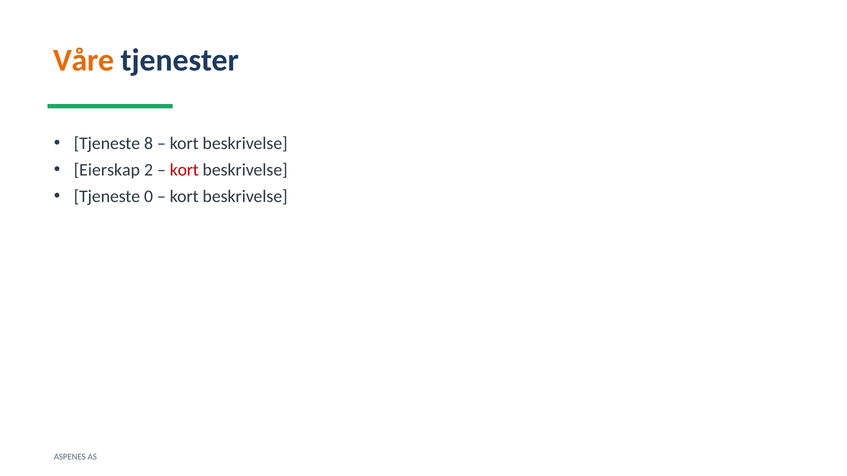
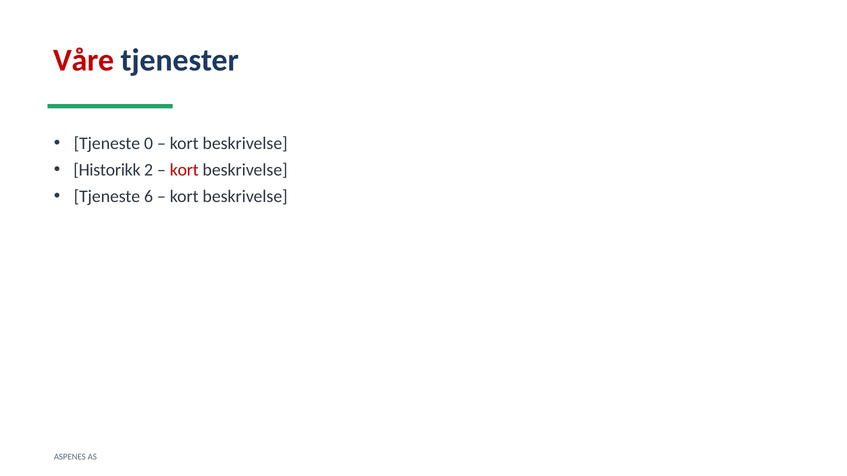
Våre colour: orange -> red
8: 8 -> 0
Eierskap: Eierskap -> Historikk
0: 0 -> 6
